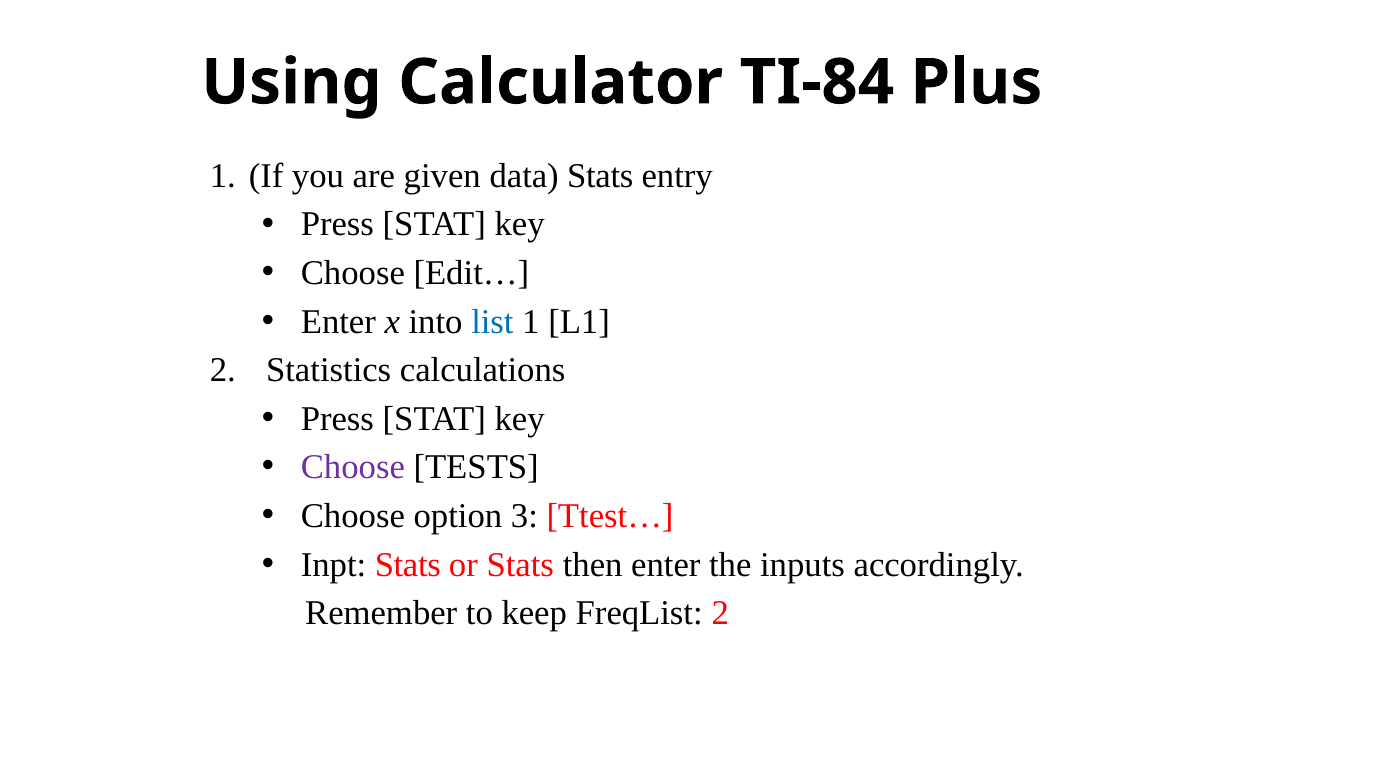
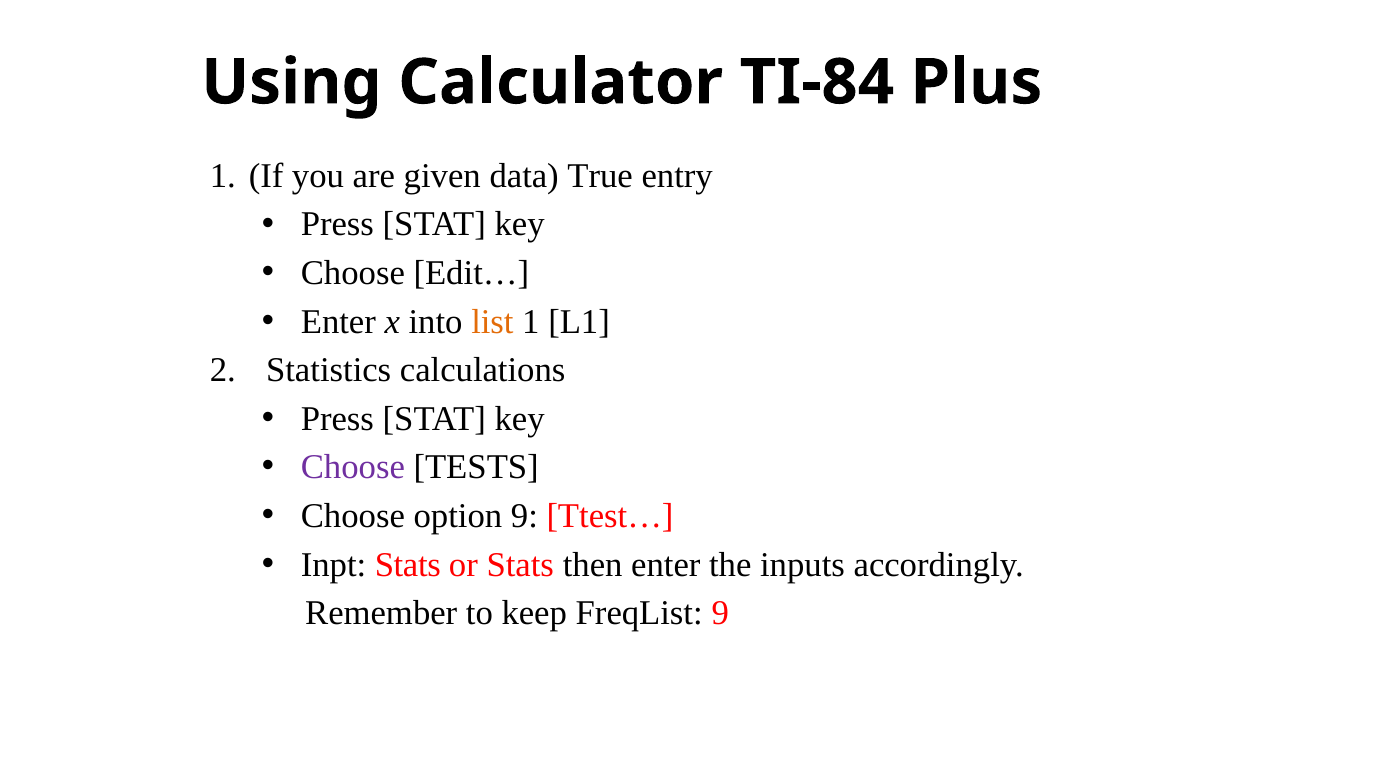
data Stats: Stats -> True
list colour: blue -> orange
option 3: 3 -> 9
FreqList 2: 2 -> 9
